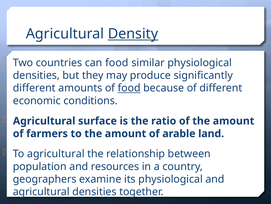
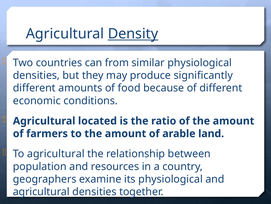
can food: food -> from
food at (129, 88) underline: present -> none
surface: surface -> located
